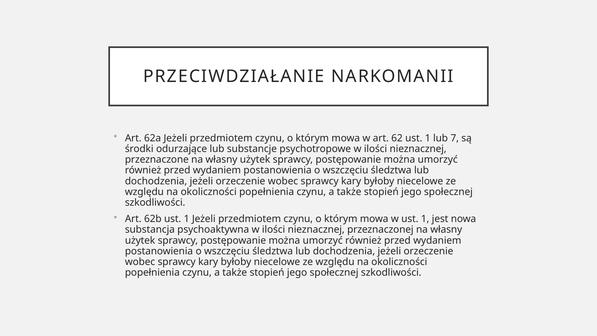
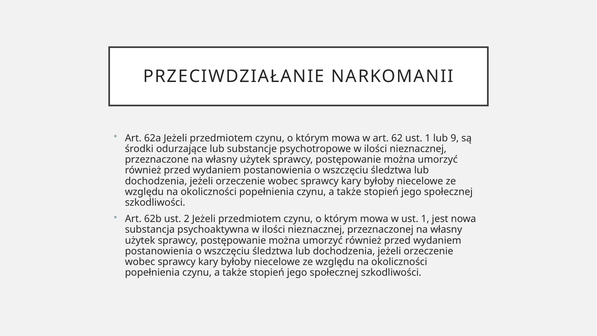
7: 7 -> 9
62b ust 1: 1 -> 2
